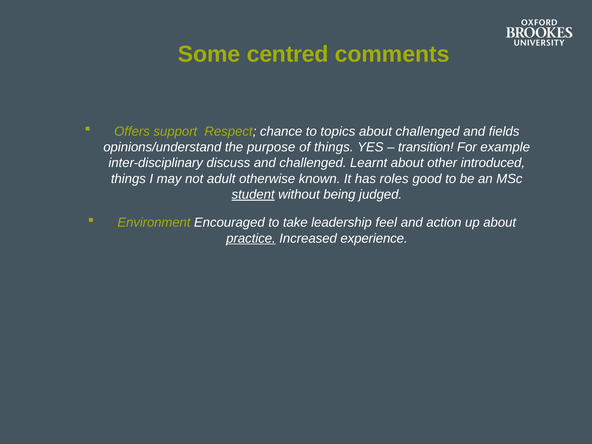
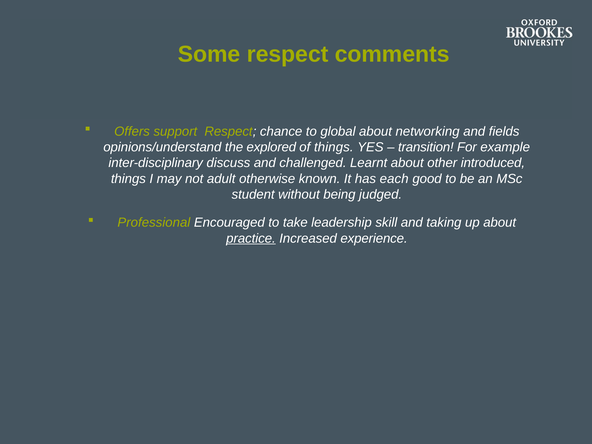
Some centred: centred -> respect
topics: topics -> global
about challenged: challenged -> networking
purpose: purpose -> explored
roles: roles -> each
student underline: present -> none
Environment: Environment -> Professional
feel: feel -> skill
action: action -> taking
